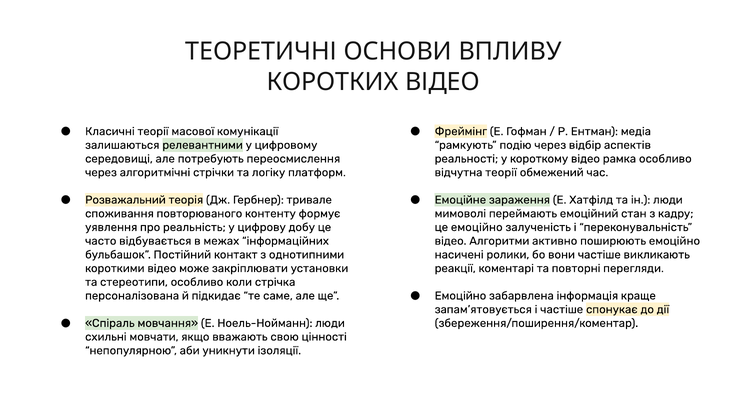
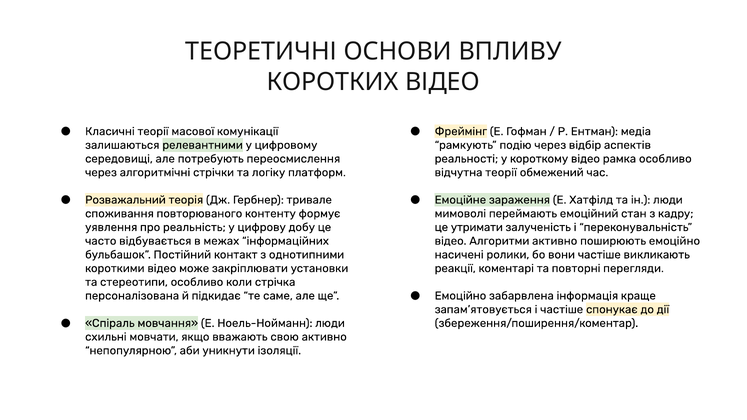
це емоційно: емоційно -> утримати
свою цінності: цінності -> активно
